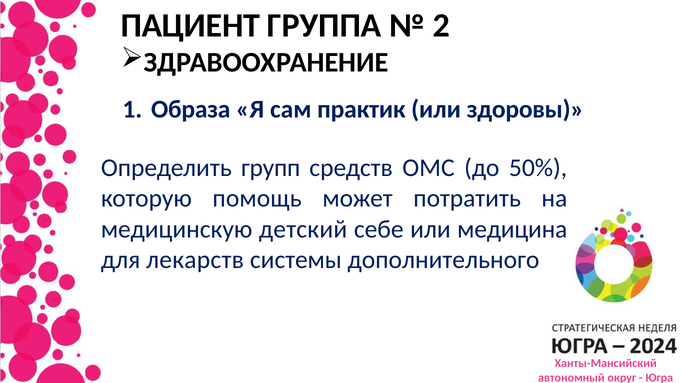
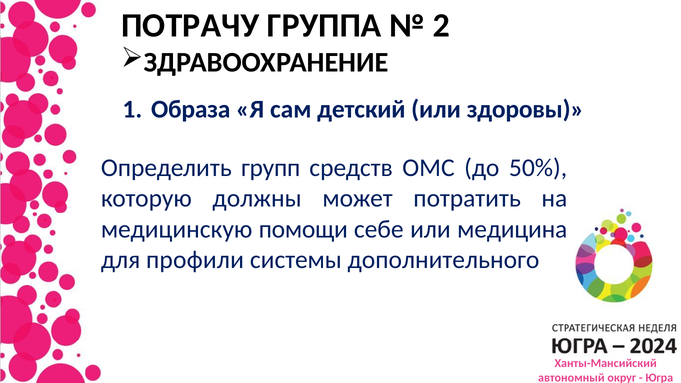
ПАЦИЕНТ: ПАЦИЕНТ -> ПОТРАЧУ
практик: практик -> детский
помощь: помощь -> должны
детский: детский -> помощи
лекарств: лекарств -> профили
